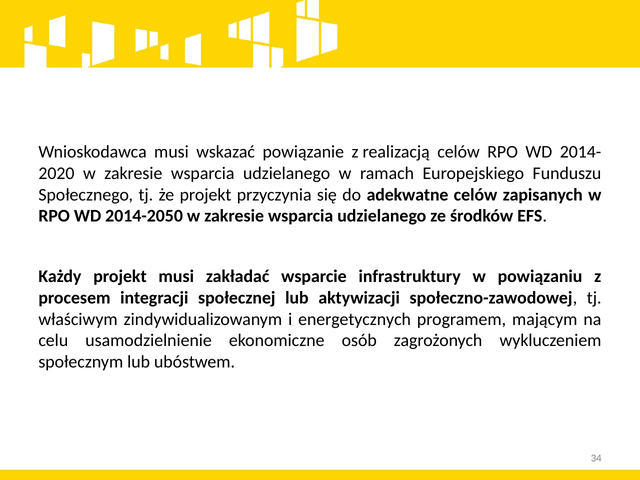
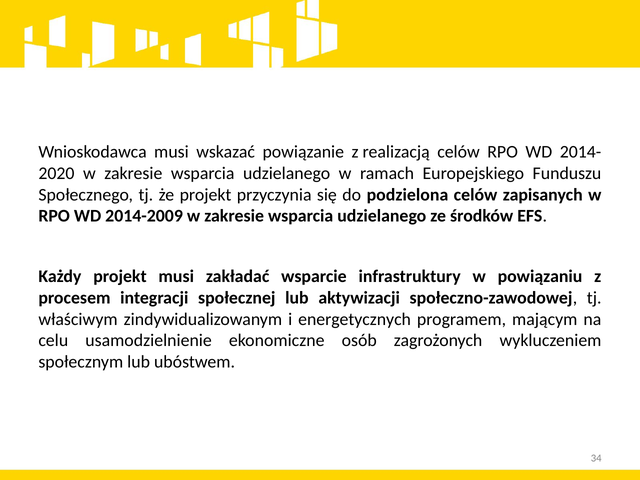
adekwatne: adekwatne -> podzielona
2014-2050: 2014-2050 -> 2014-2009
